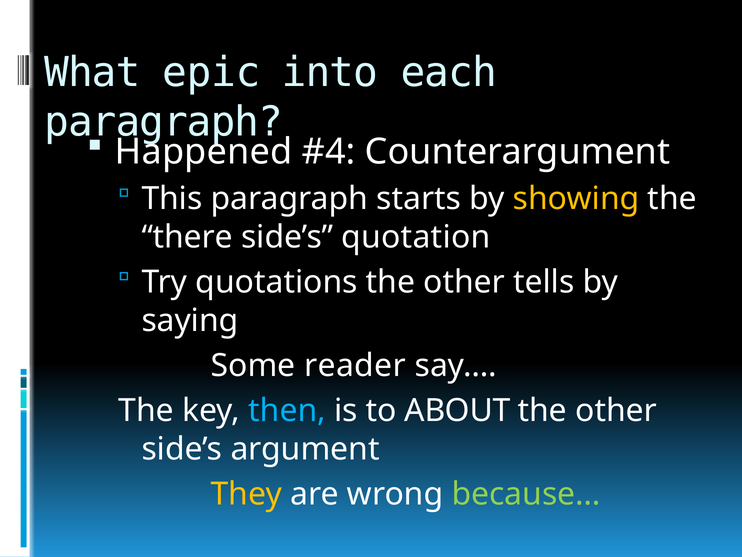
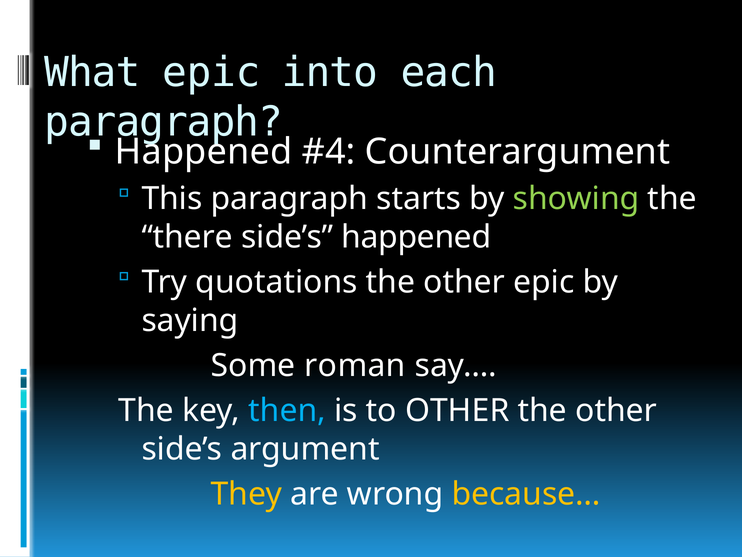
showing colour: yellow -> light green
side’s quotation: quotation -> happened
other tells: tells -> epic
reader: reader -> roman
to ABOUT: ABOUT -> OTHER
because… colour: light green -> yellow
